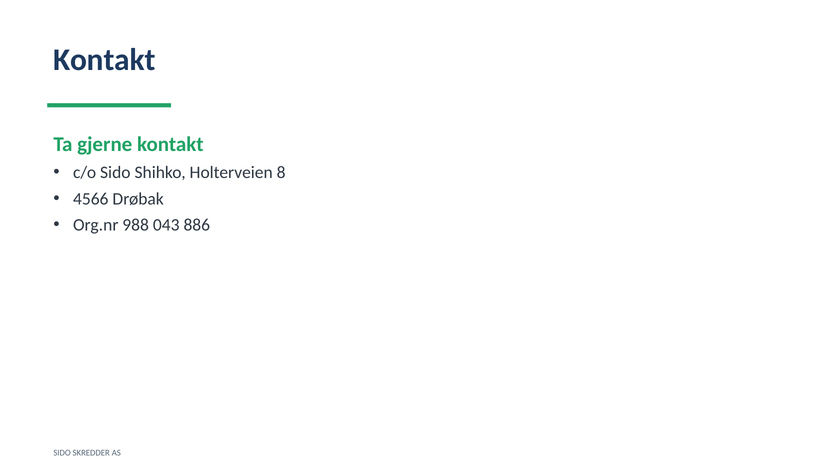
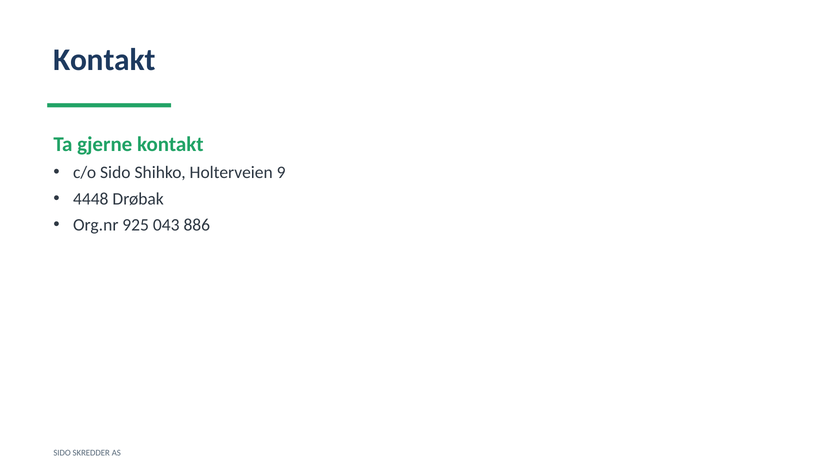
8: 8 -> 9
4566: 4566 -> 4448
988: 988 -> 925
